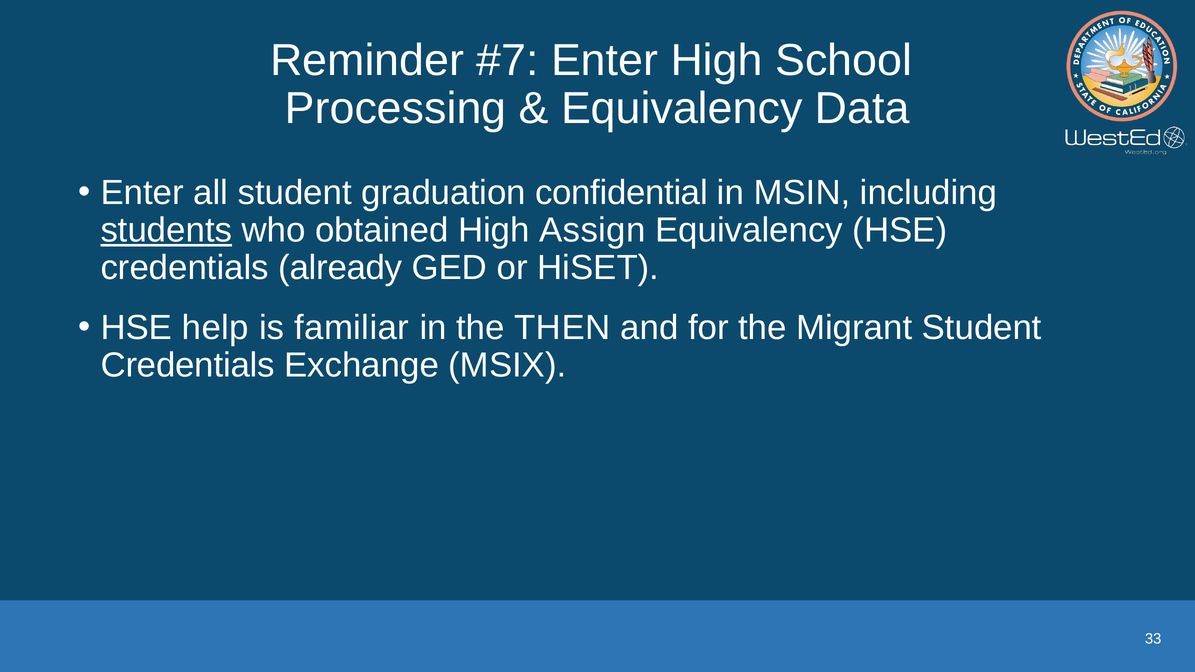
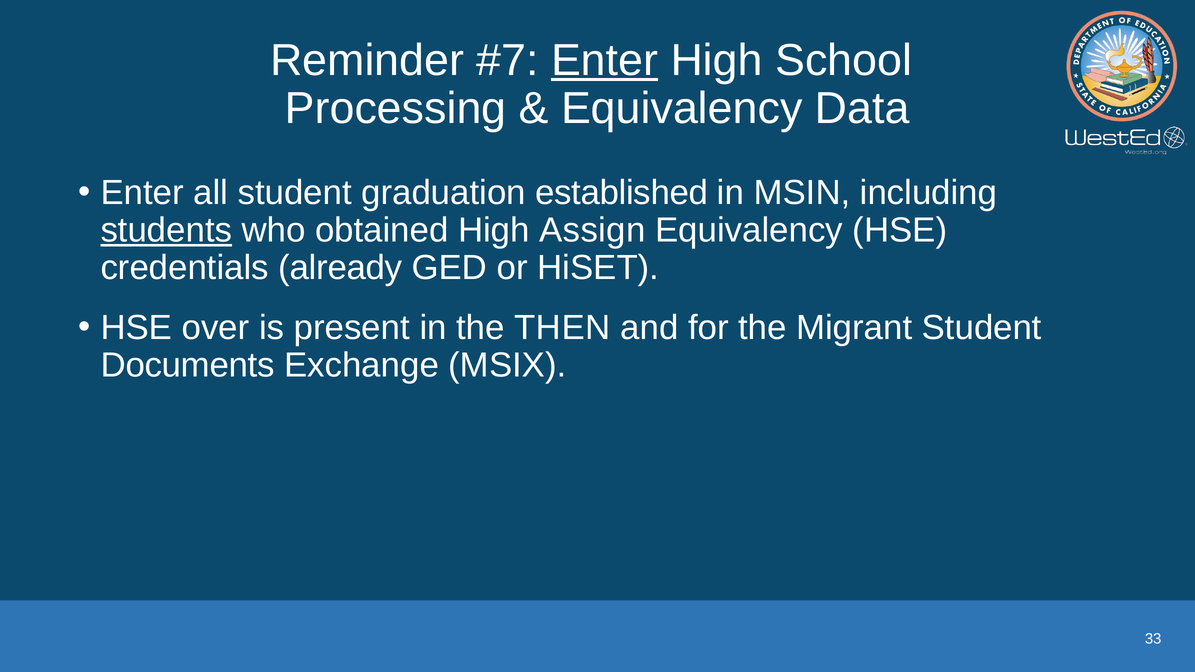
Enter at (605, 60) underline: none -> present
confidential: confidential -> established
help: help -> over
familiar: familiar -> present
Credentials at (188, 365): Credentials -> Documents
